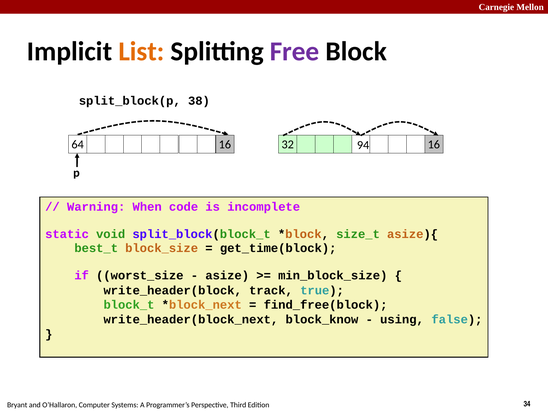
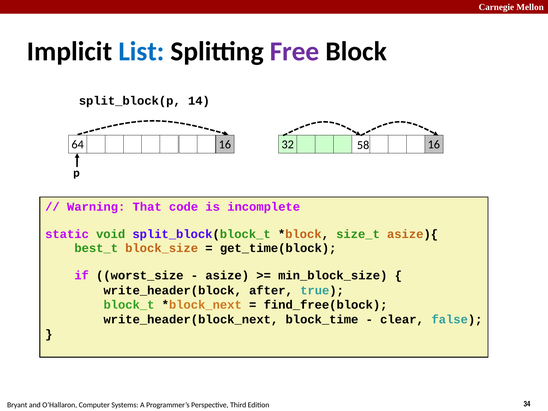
List colour: orange -> blue
38: 38 -> 14
94: 94 -> 58
When: When -> That
track: track -> after
block_know: block_know -> block_time
using: using -> clear
